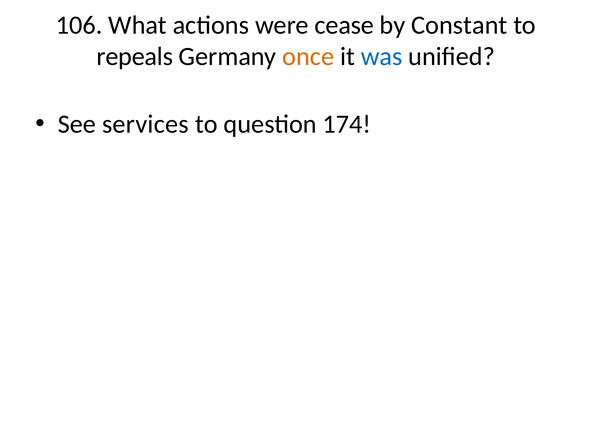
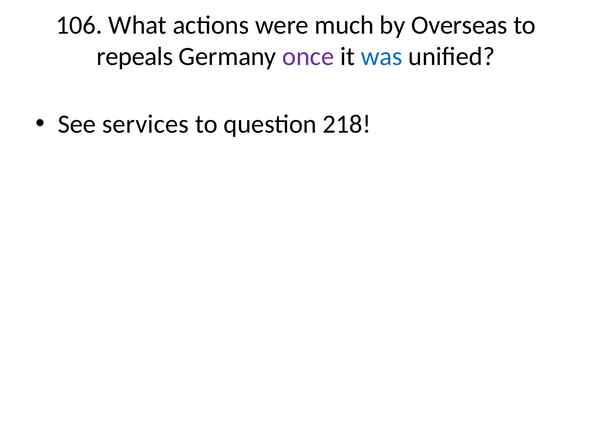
cease: cease -> much
Constant: Constant -> Overseas
once colour: orange -> purple
174: 174 -> 218
